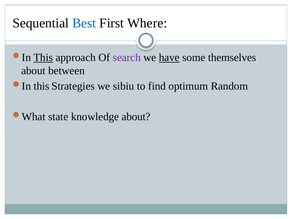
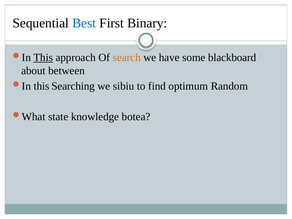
Where: Where -> Binary
search colour: purple -> orange
have underline: present -> none
themselves: themselves -> blackboard
Strategies: Strategies -> Searching
knowledge about: about -> botea
